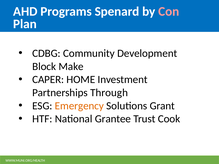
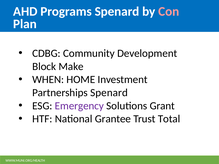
CAPER: CAPER -> WHEN
Partnerships Through: Through -> Spenard
Emergency colour: orange -> purple
Cook: Cook -> Total
